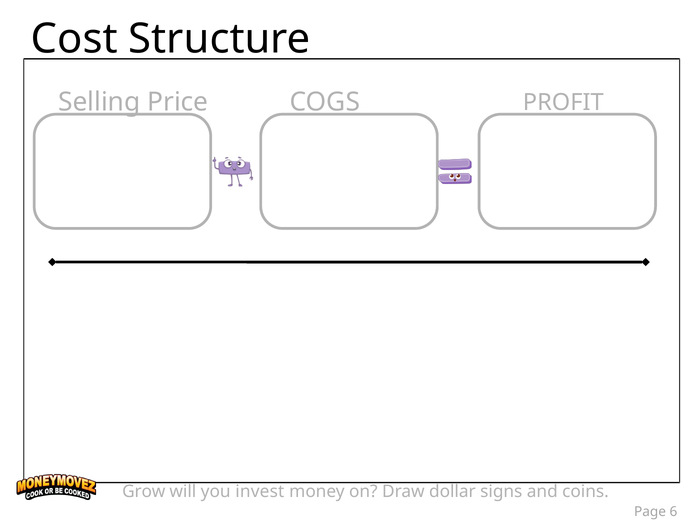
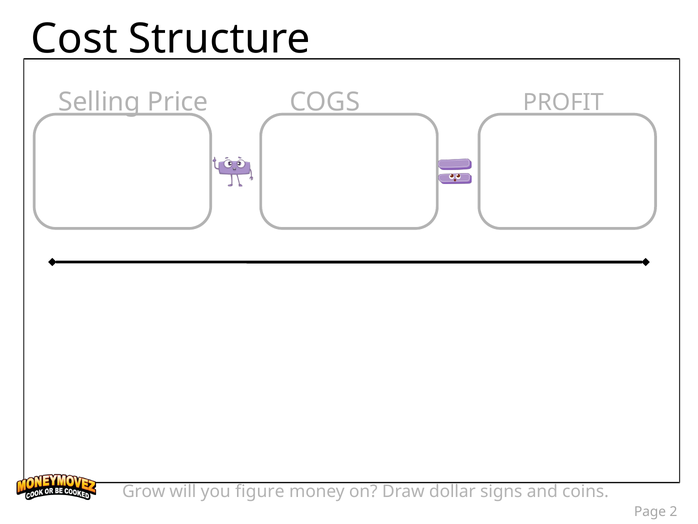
invest: invest -> figure
6: 6 -> 2
